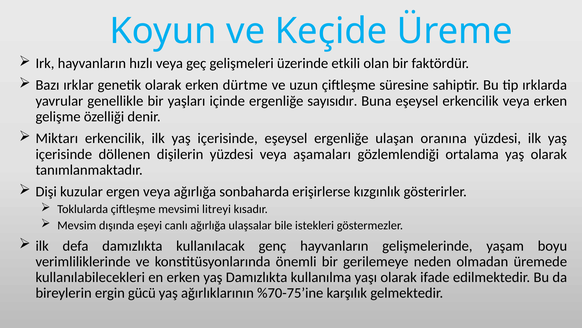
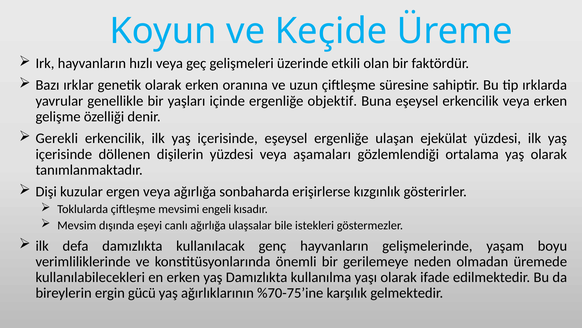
dürtme: dürtme -> oranına
sayısıdır: sayısıdır -> objektif
Miktarı: Miktarı -> Gerekli
oranına: oranına -> ejekülat
litreyi: litreyi -> engeli
